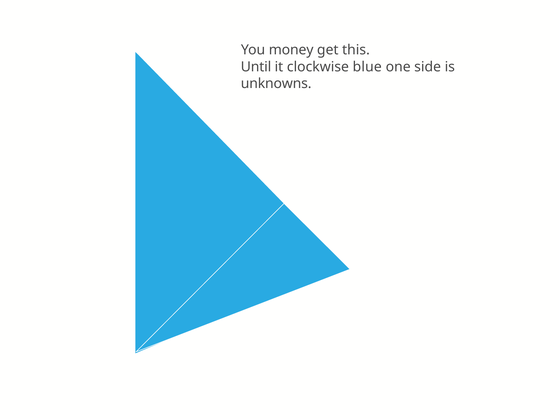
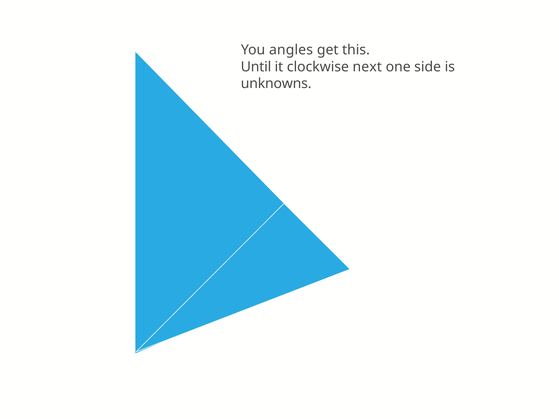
money: money -> angles
blue: blue -> next
